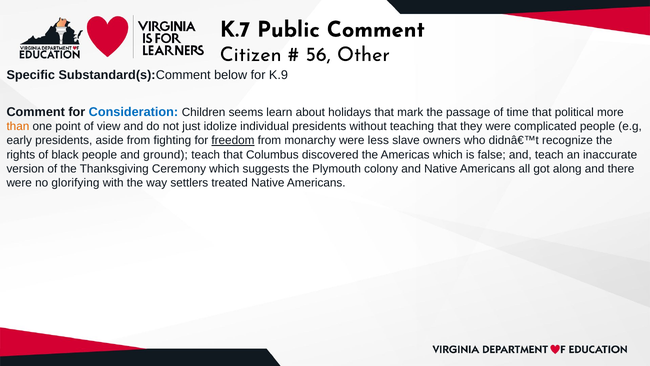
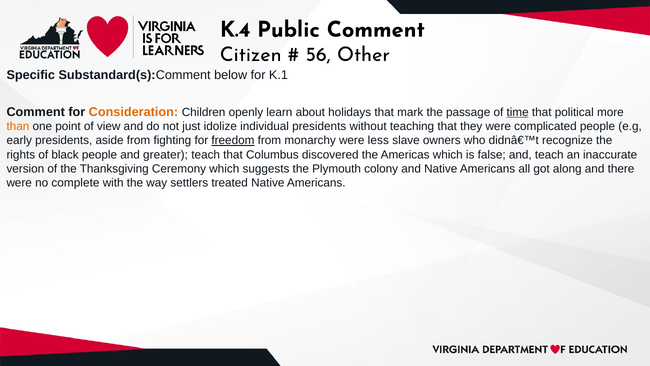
K.7: K.7 -> K.4
K.9: K.9 -> K.1
Consideration colour: blue -> orange
seems: seems -> openly
time underline: none -> present
ground: ground -> greater
glorifying: glorifying -> complete
